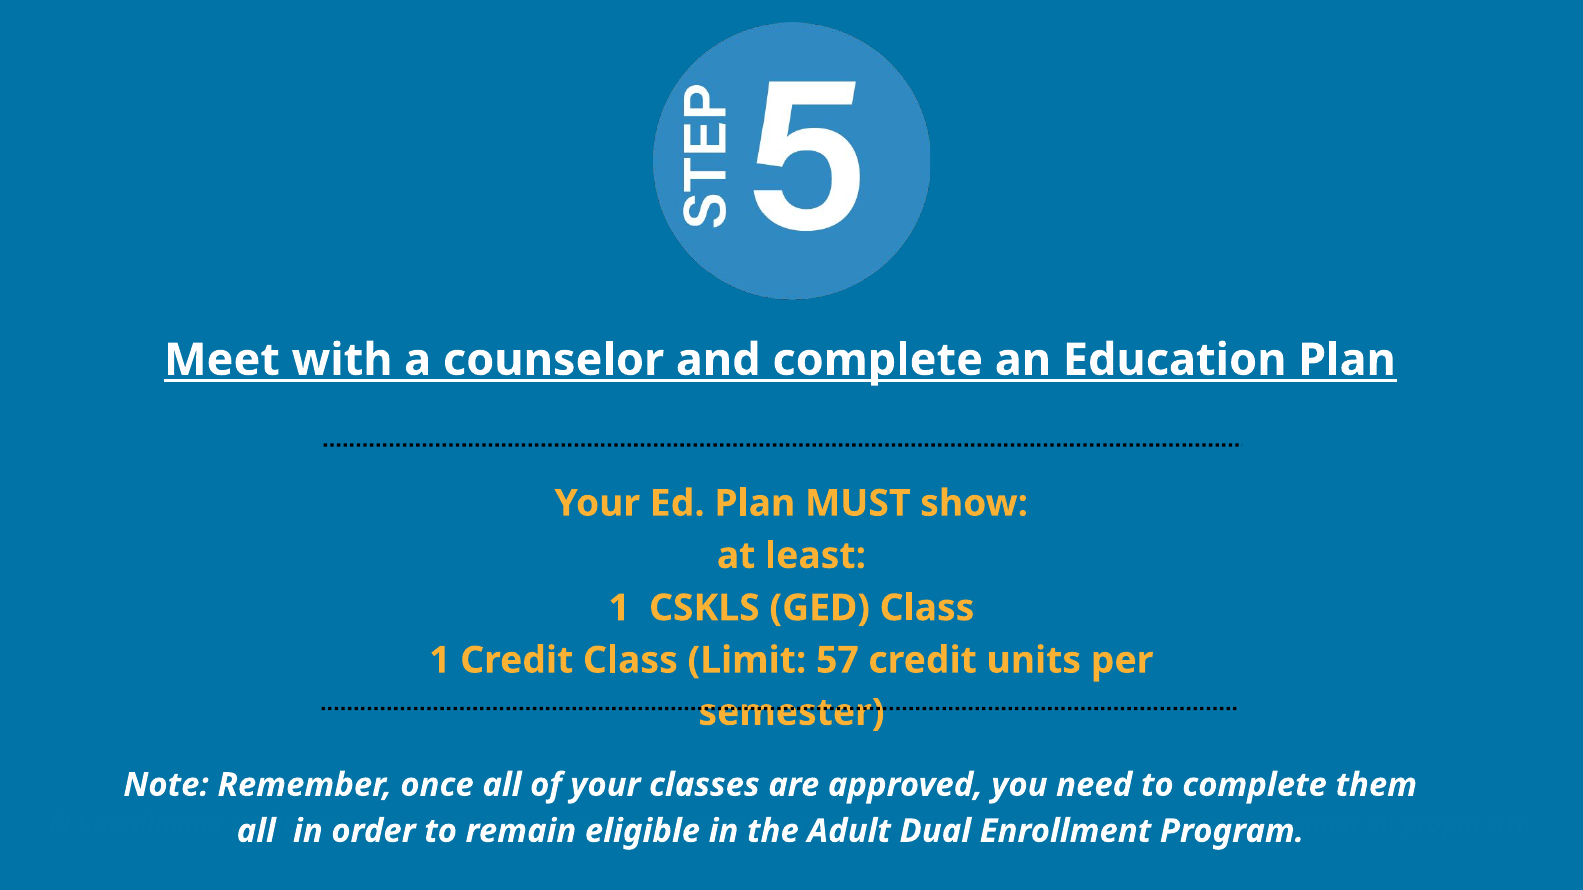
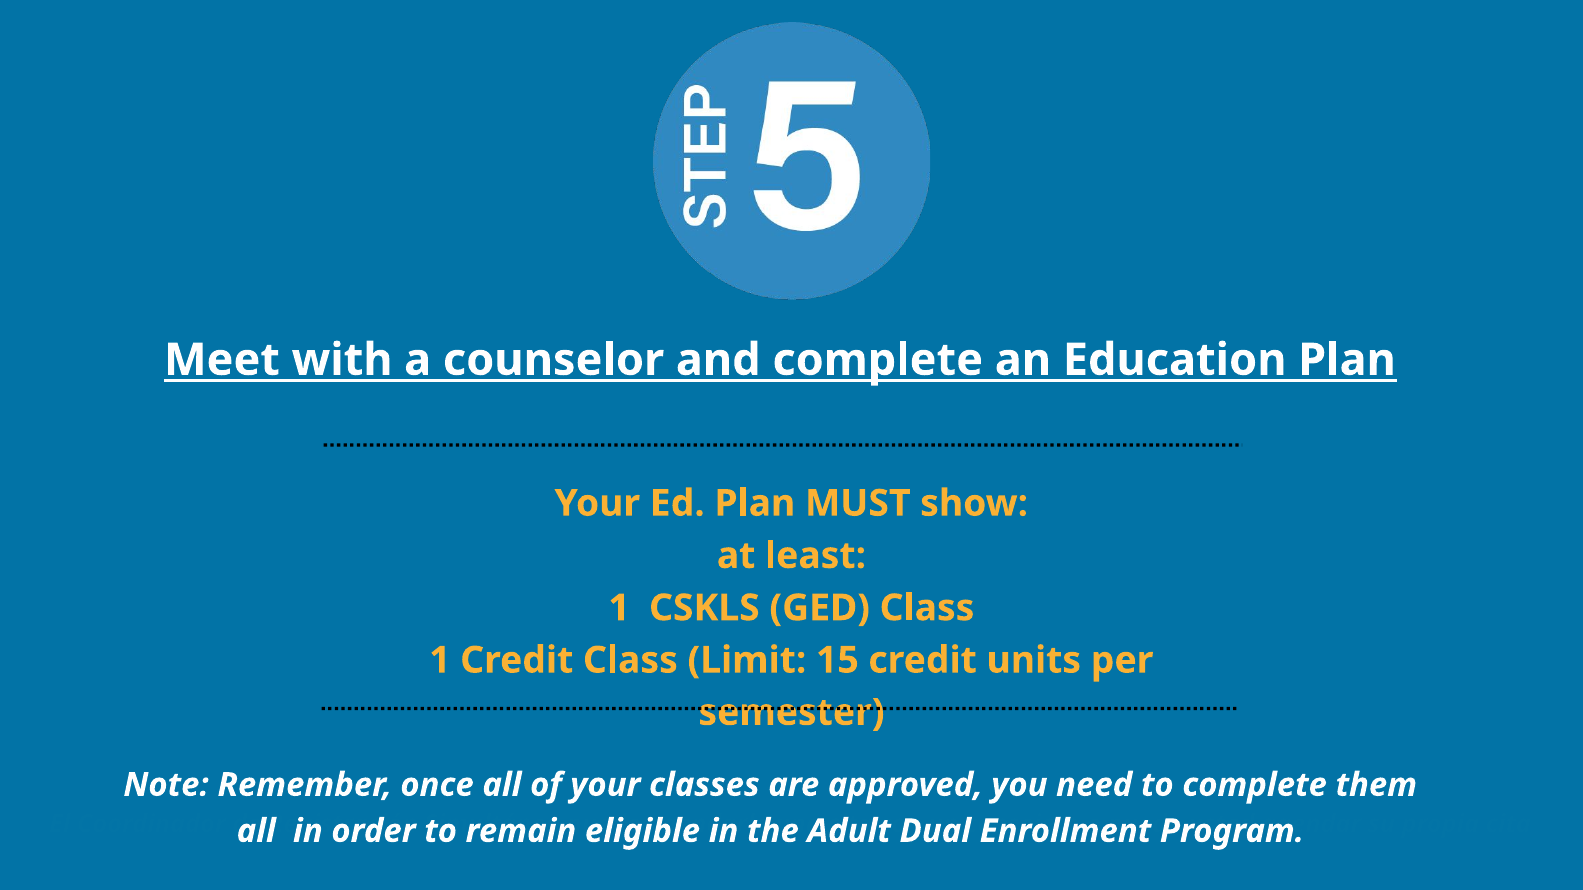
57: 57 -> 15
